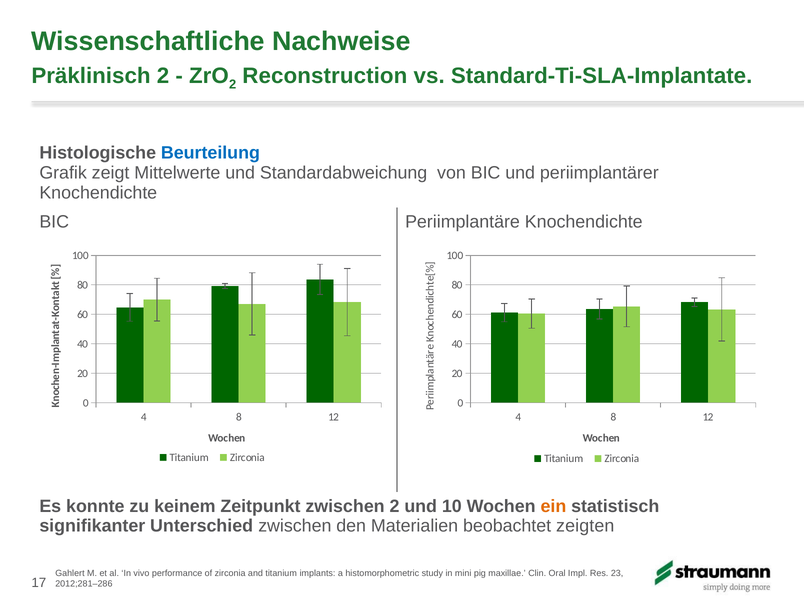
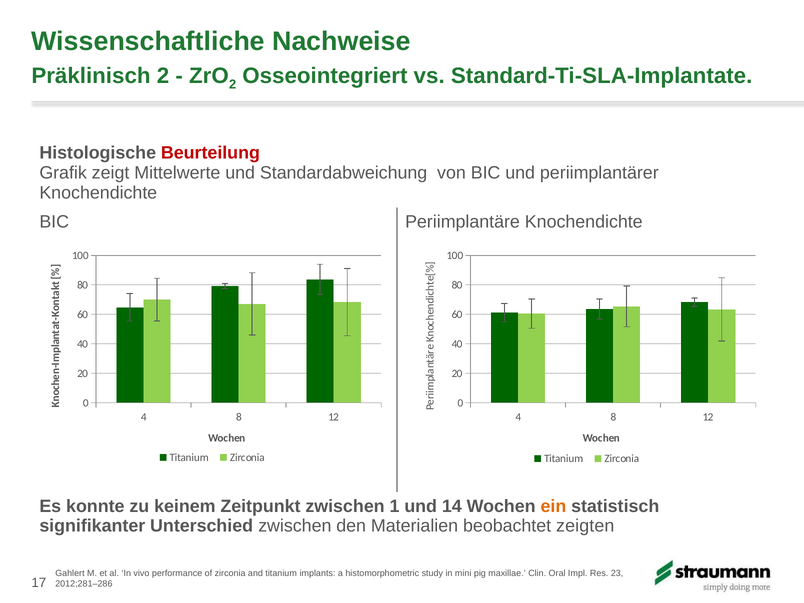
Reconstruction: Reconstruction -> Osseointegriert
Beurteilung colour: blue -> red
zwischen 2: 2 -> 1
10: 10 -> 14
